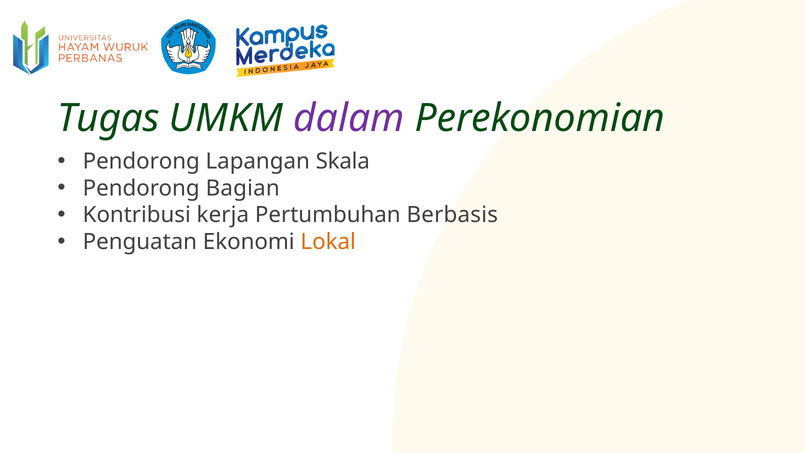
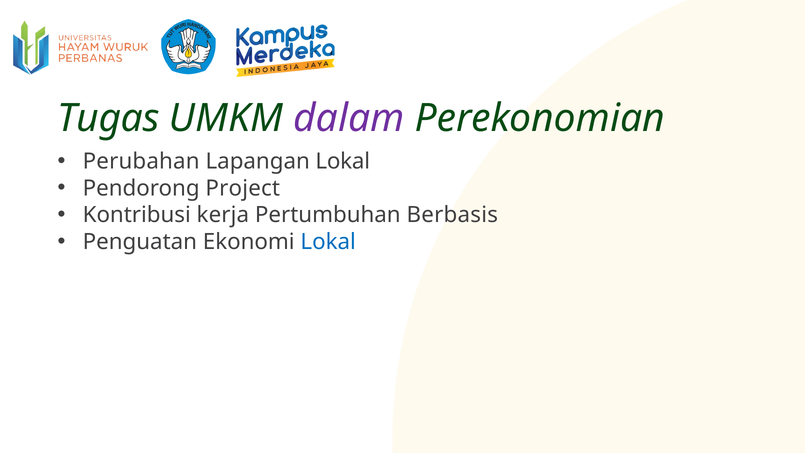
Pendorong at (141, 161): Pendorong -> Perubahan
Lapangan Skala: Skala -> Lokal
Bagian: Bagian -> Project
Lokal at (328, 242) colour: orange -> blue
